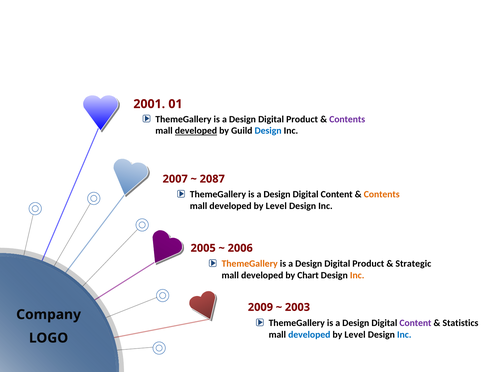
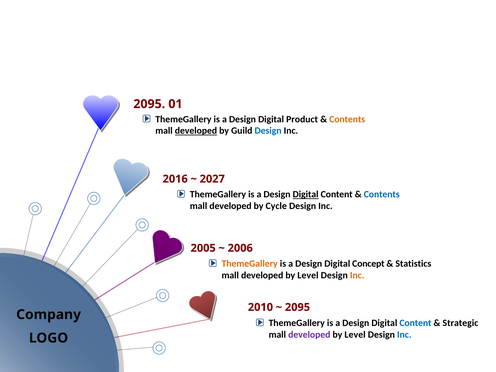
2001 at (149, 104): 2001 -> 2095
Contents at (347, 119) colour: purple -> orange
2007: 2007 -> 2016
2087: 2087 -> 2027
Digital at (306, 194) underline: none -> present
Contents at (382, 194) colour: orange -> blue
Level at (276, 206): Level -> Cycle
Product at (368, 264): Product -> Concept
Strategic: Strategic -> Statistics
Chart at (308, 275): Chart -> Level
2009: 2009 -> 2010
2003 at (297, 307): 2003 -> 2095
Content at (415, 323) colour: purple -> blue
Statistics: Statistics -> Strategic
developed at (309, 335) colour: blue -> purple
